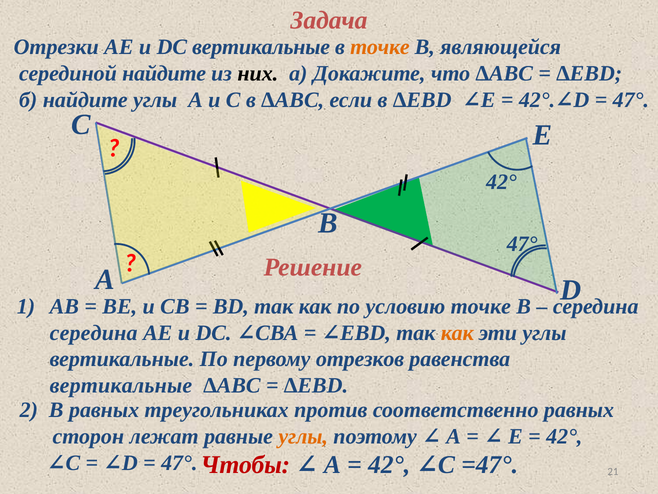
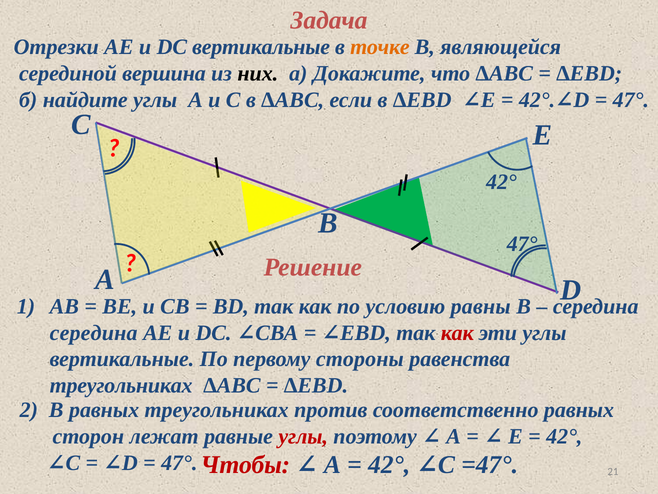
серединой найдите: найдите -> вершина
условию точке: точке -> равны
как at (457, 332) colour: orange -> red
отрезков: отрезков -> стороны
вертикальные at (121, 385): вертикальные -> треугольниках
углы at (303, 436) colour: orange -> red
